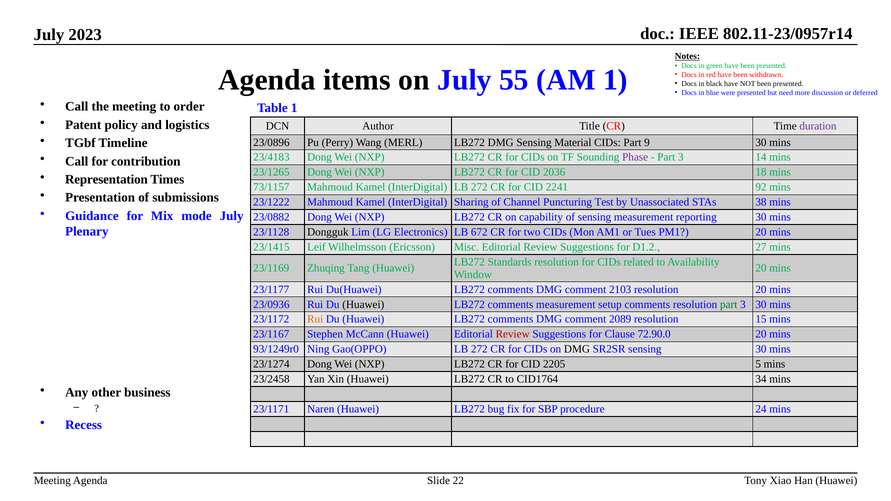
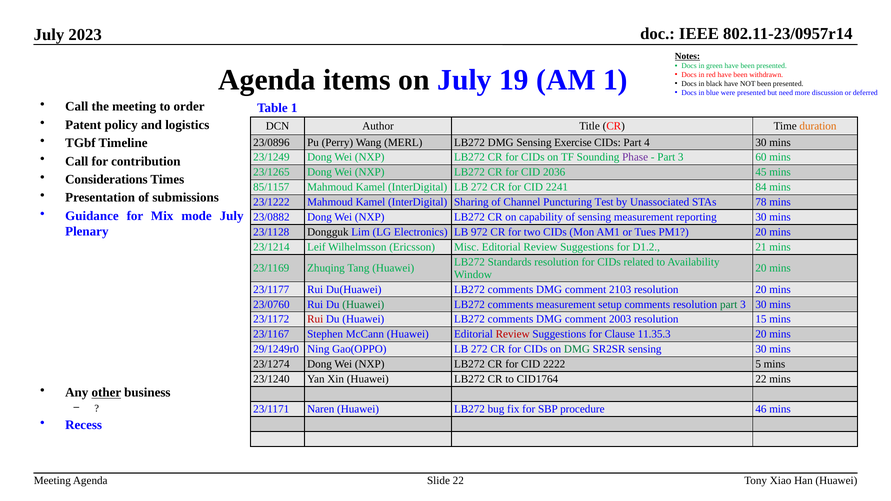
55: 55 -> 19
duration colour: purple -> orange
Material: Material -> Exercise
9: 9 -> 4
23/4183: 23/4183 -> 23/1249
14: 14 -> 60
18: 18 -> 45
Representation: Representation -> Considerations
73/1157: 73/1157 -> 85/1157
92: 92 -> 84
38: 38 -> 78
672: 672 -> 972
23/1415: 23/1415 -> 23/1214
27: 27 -> 21
23/0936: 23/0936 -> 23/0760
Huawei at (363, 304) colour: black -> green
Rui at (315, 319) colour: orange -> red
2089: 2089 -> 2003
72.90.0: 72.90.0 -> 11.35.3
93/1249r0: 93/1249r0 -> 29/1249r0
DMG at (577, 349) colour: black -> green
2205: 2205 -> 2222
23/2458: 23/2458 -> 23/1240
CID1764 34: 34 -> 22
other underline: none -> present
24: 24 -> 46
